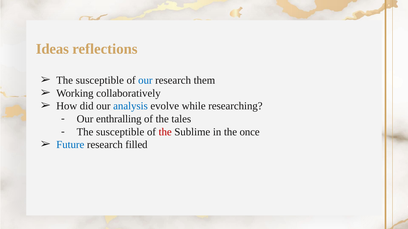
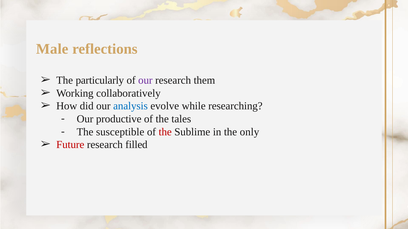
Ideas: Ideas -> Male
susceptible at (100, 80): susceptible -> particularly
our at (145, 80) colour: blue -> purple
enthralling: enthralling -> productive
once: once -> only
Future colour: blue -> red
